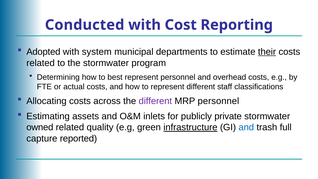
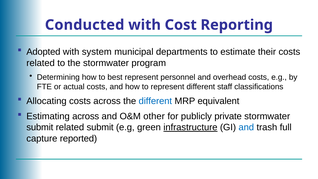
their underline: present -> none
different at (155, 101) colour: purple -> blue
MRP personnel: personnel -> equivalent
Estimating assets: assets -> across
inlets: inlets -> other
owned at (40, 127): owned -> submit
related quality: quality -> submit
